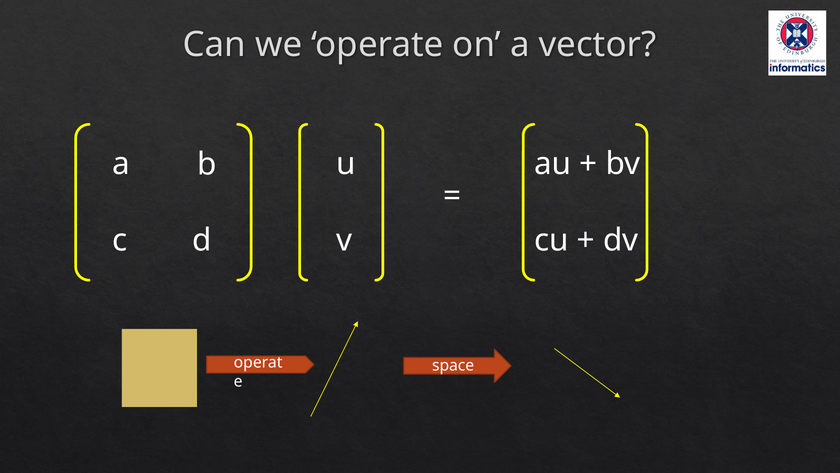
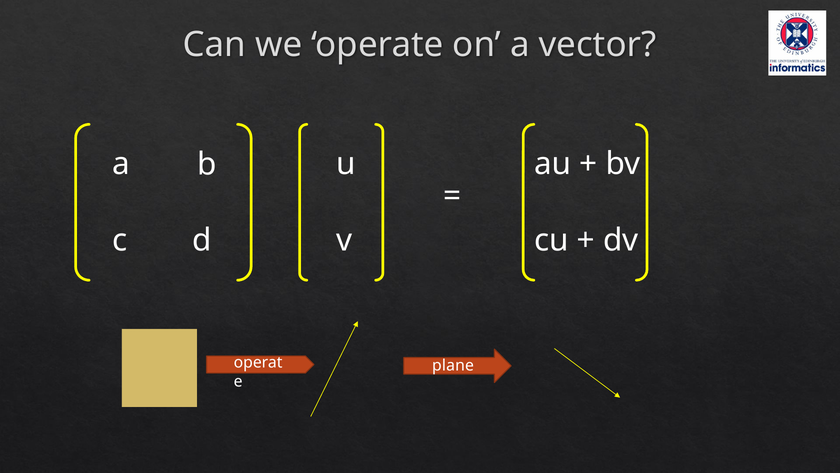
space: space -> plane
